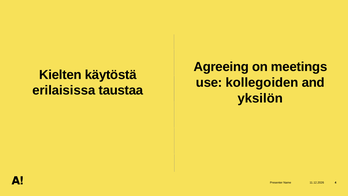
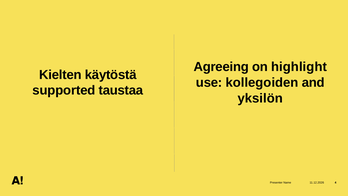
meetings: meetings -> highlight
erilaisissa: erilaisissa -> supported
